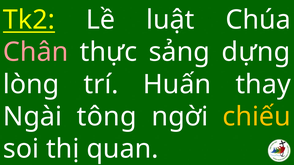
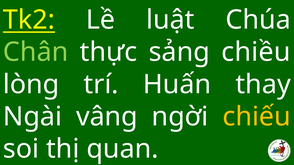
Chân colour: pink -> light green
dựng: dựng -> chiều
tông: tông -> vâng
